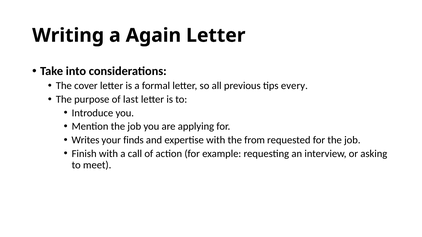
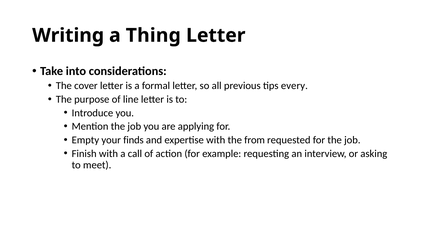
Again: Again -> Thing
last: last -> line
Writes: Writes -> Empty
